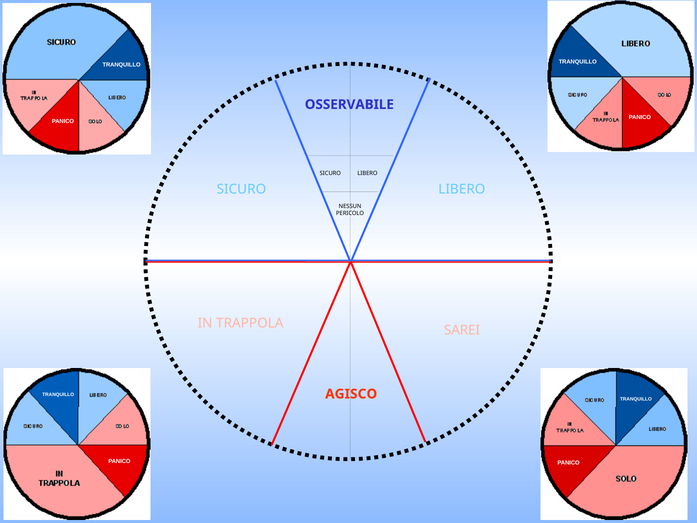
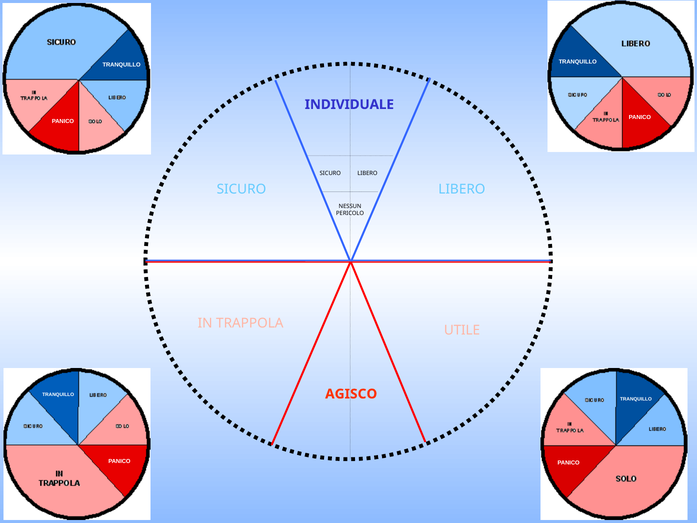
OSSERVABILE: OSSERVABILE -> INDIVIDUALE
SAREI: SAREI -> UTILE
